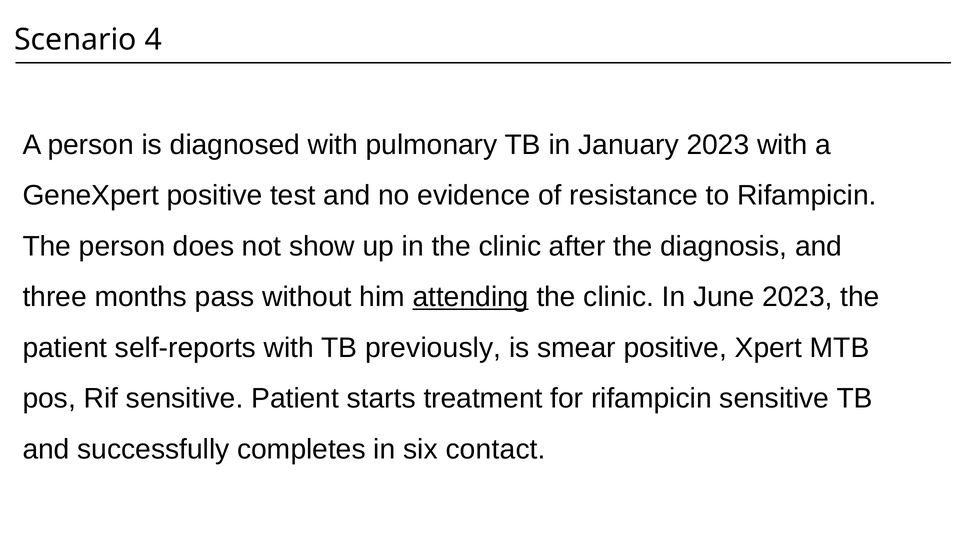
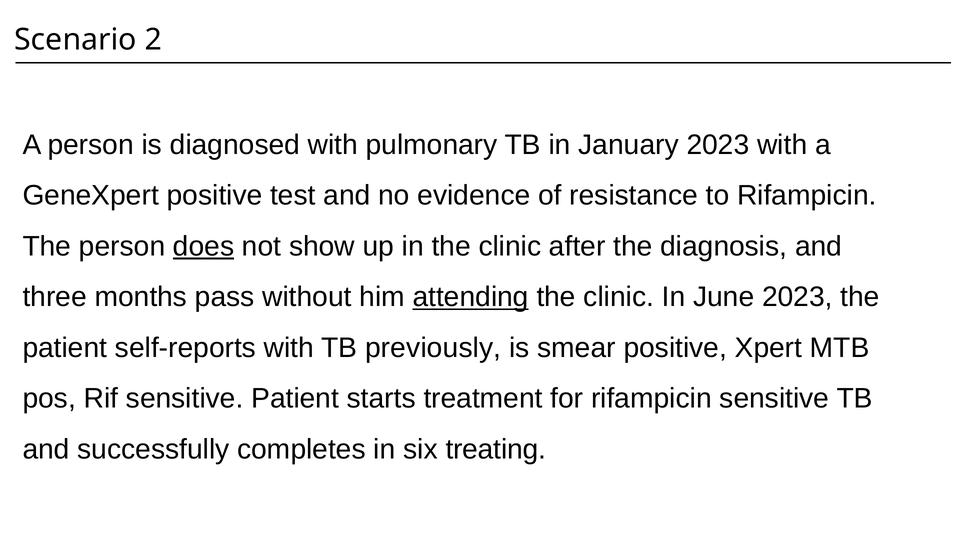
4: 4 -> 2
does underline: none -> present
contact: contact -> treating
